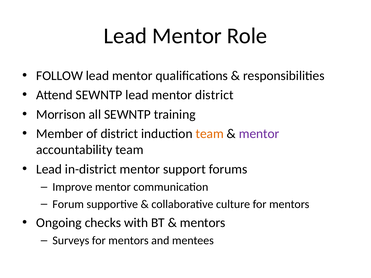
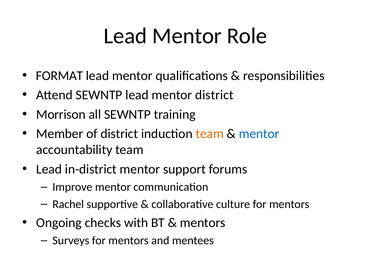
FOLLOW: FOLLOW -> FORMAT
mentor at (259, 134) colour: purple -> blue
Forum: Forum -> Rachel
